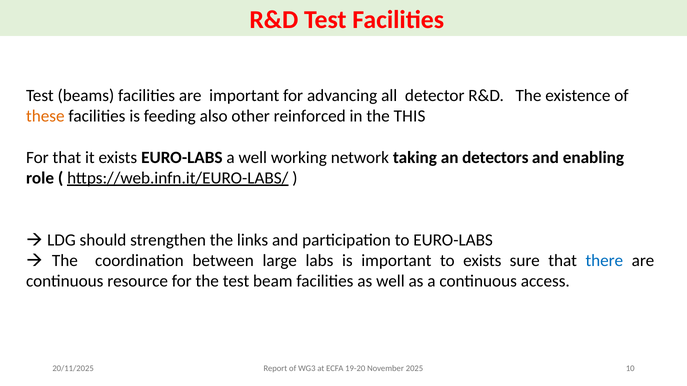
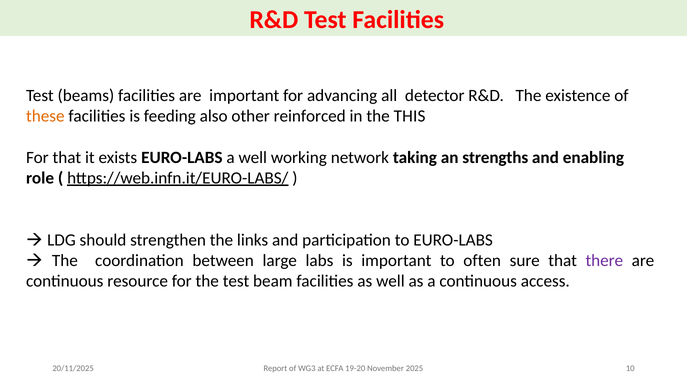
detectors: detectors -> strengths
to exists: exists -> often
there colour: blue -> purple
